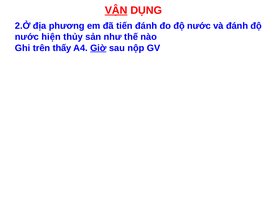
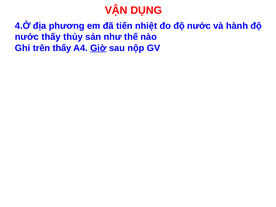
VẬN underline: present -> none
2.Ở: 2.Ở -> 4.Ở
tiến đánh: đánh -> nhiệt
và đánh: đánh -> hành
nước hiện: hiện -> thấy
